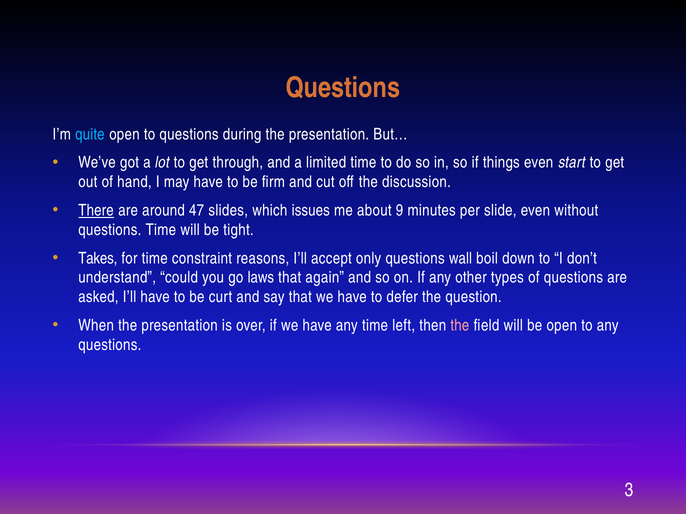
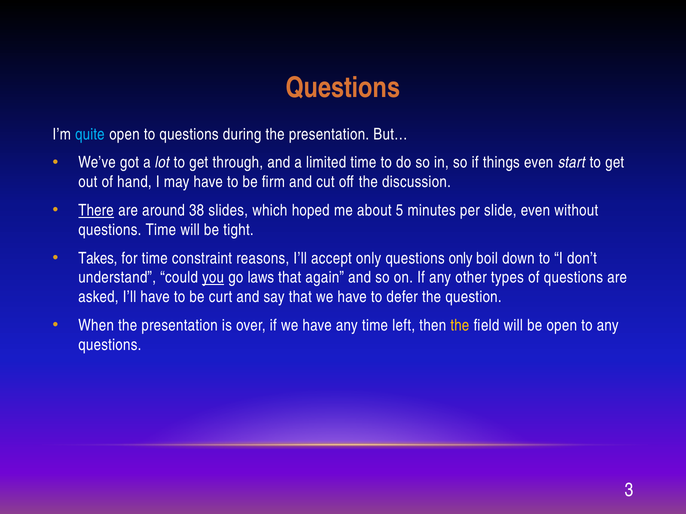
47: 47 -> 38
issues: issues -> hoped
9: 9 -> 5
questions wall: wall -> only
you underline: none -> present
the at (460, 326) colour: pink -> yellow
